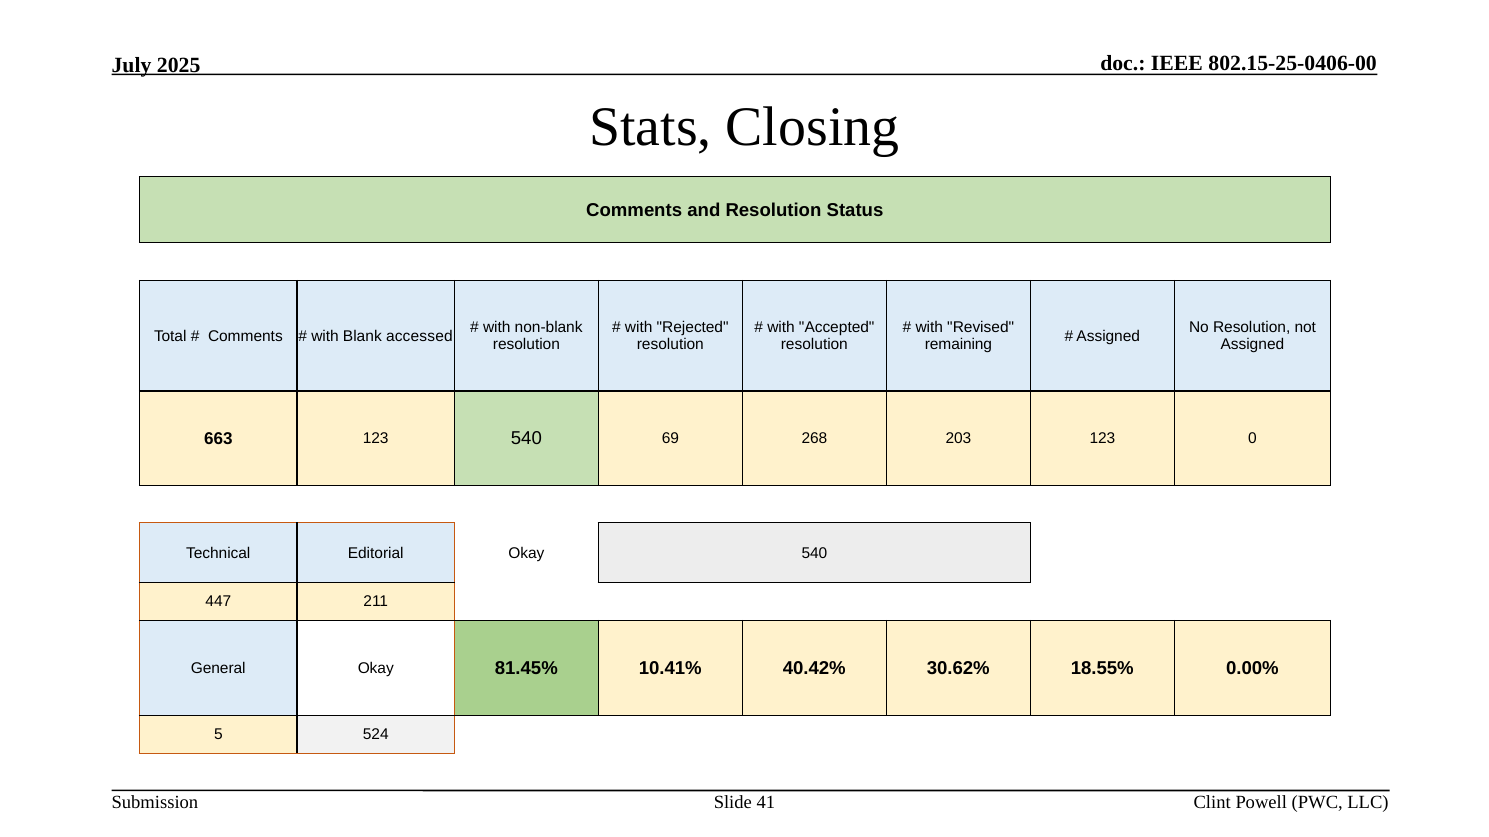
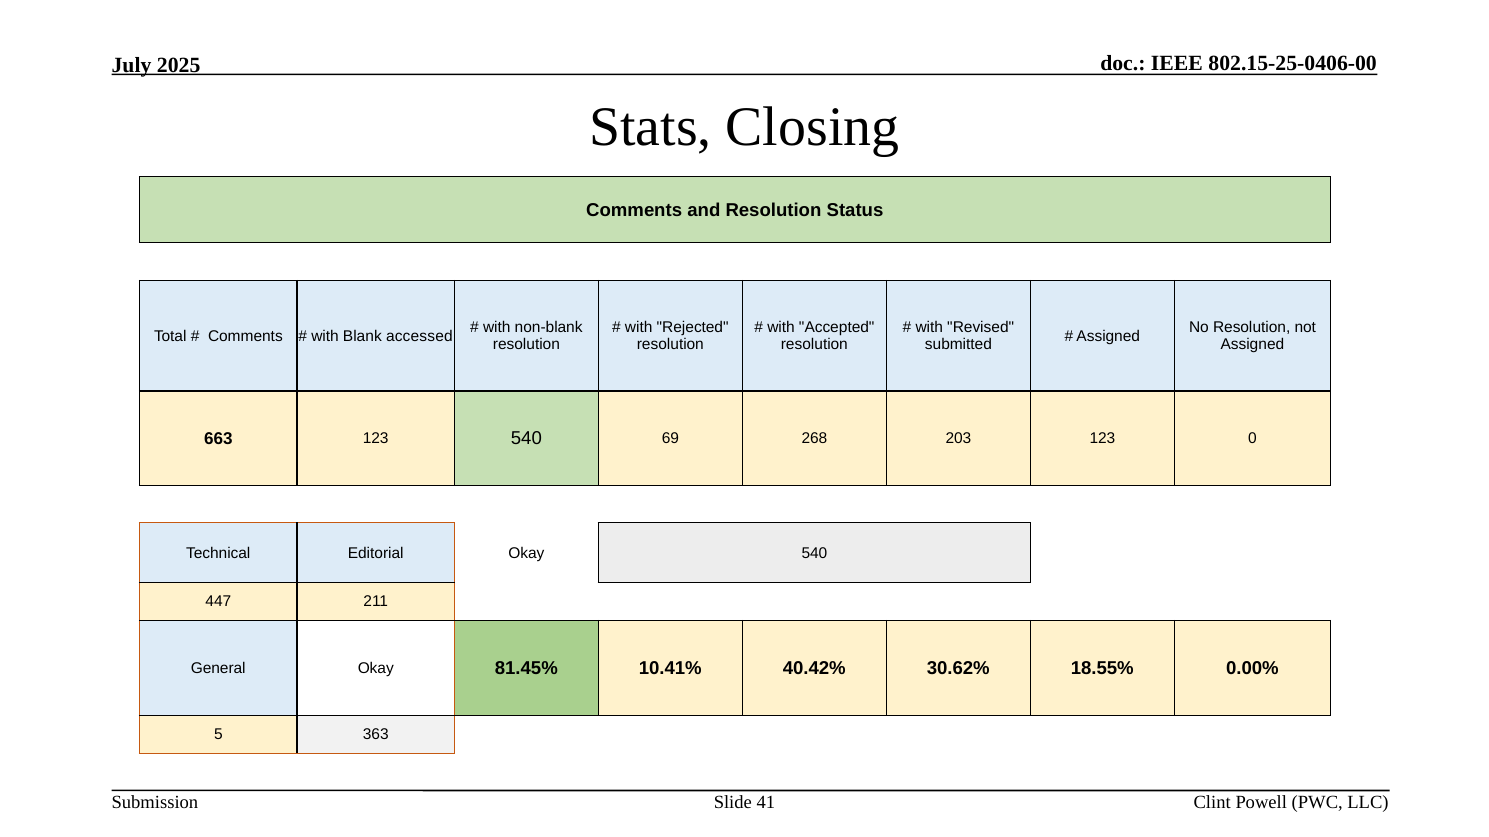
remaining: remaining -> submitted
524: 524 -> 363
